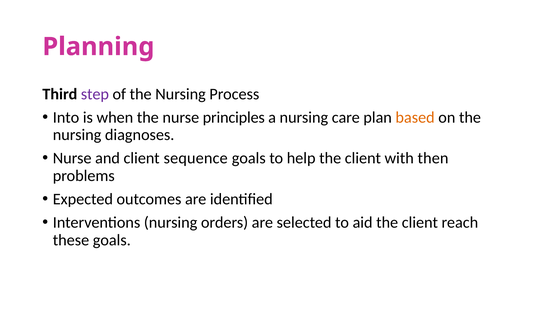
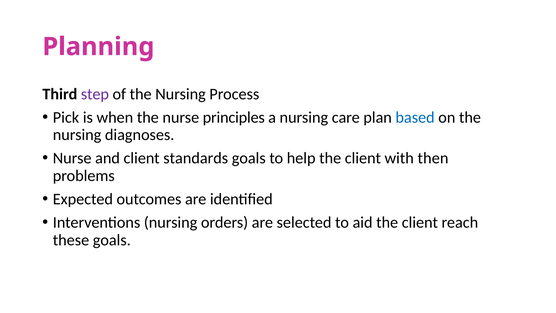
Into: Into -> Pick
based colour: orange -> blue
sequence: sequence -> standards
